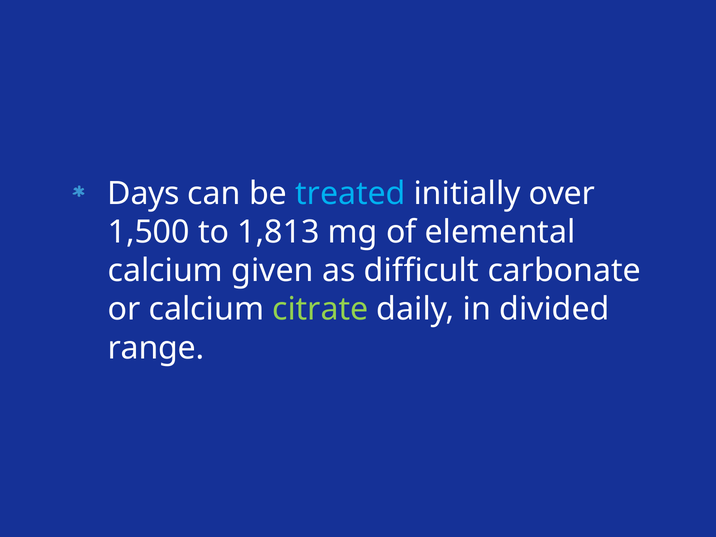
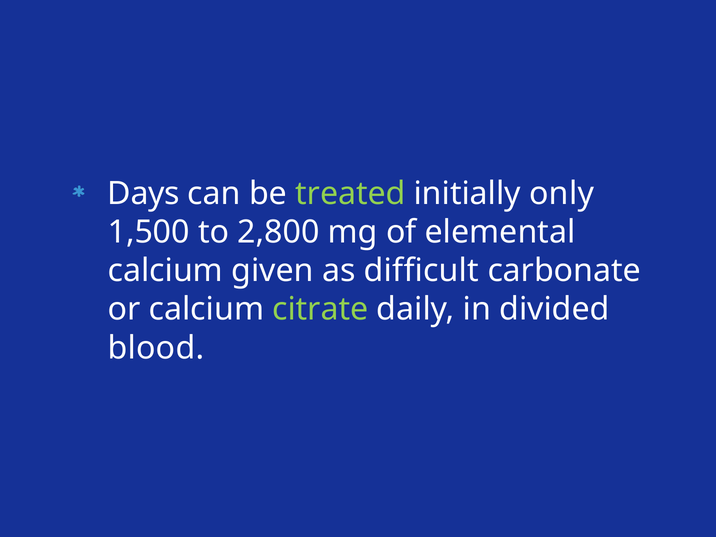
treated colour: light blue -> light green
over: over -> only
1,813: 1,813 -> 2,800
range: range -> blood
